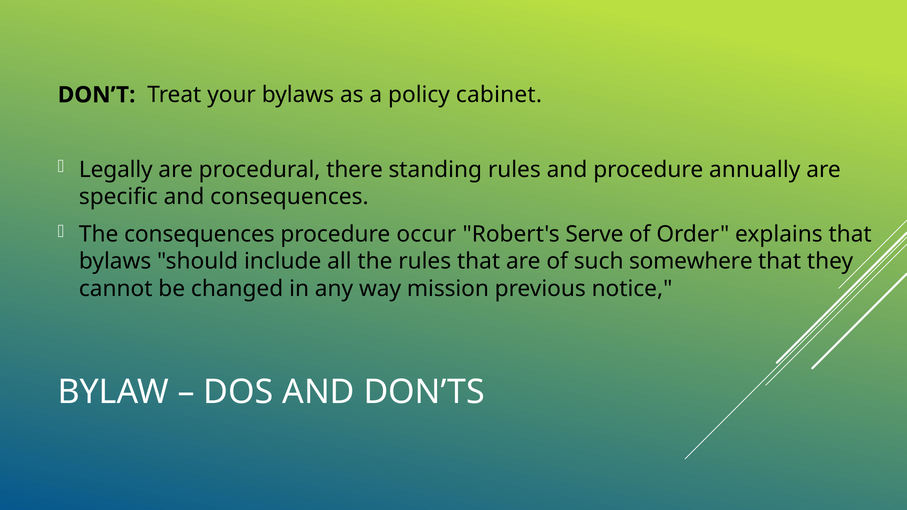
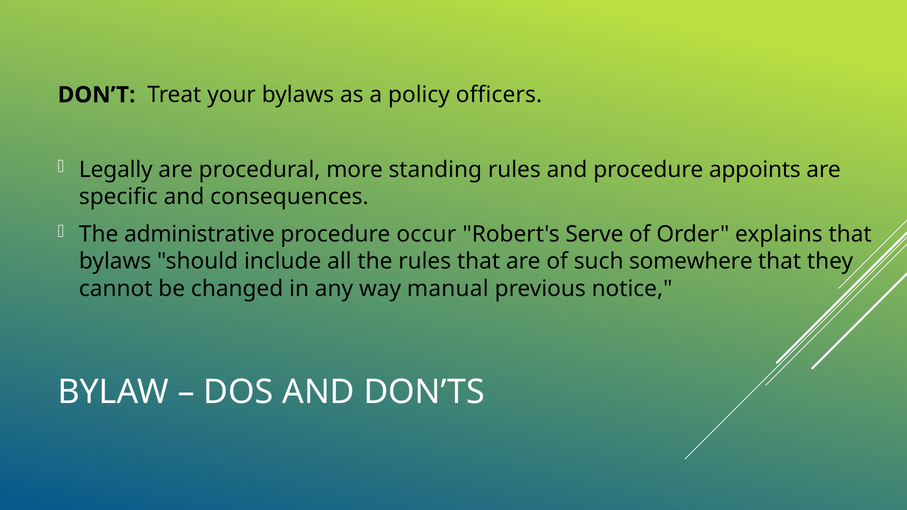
cabinet: cabinet -> officers
there: there -> more
annually: annually -> appoints
The consequences: consequences -> administrative
mission: mission -> manual
